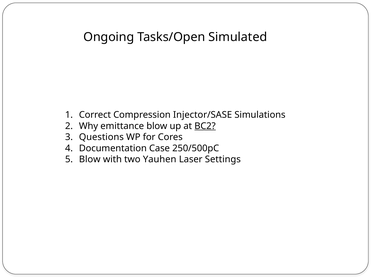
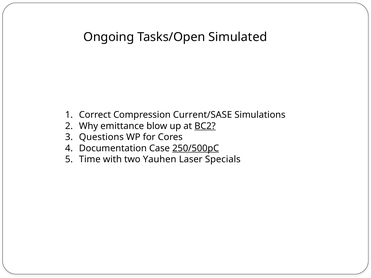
Injector/SASE: Injector/SASE -> Current/SASE
250/500pC underline: none -> present
Blow at (90, 160): Blow -> Time
Settings: Settings -> Specials
